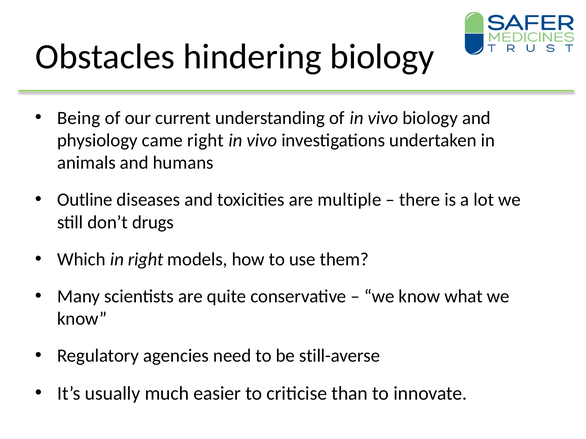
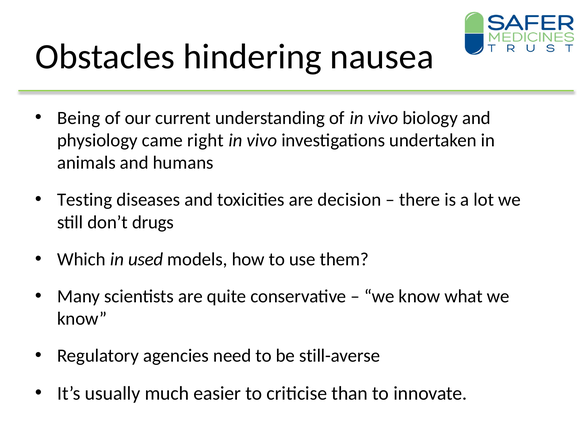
hindering biology: biology -> nausea
Outline: Outline -> Testing
multiple: multiple -> decision
in right: right -> used
